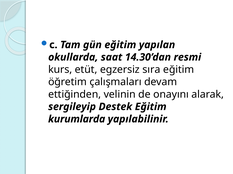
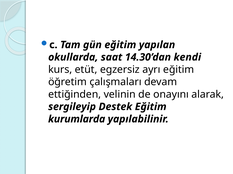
resmi: resmi -> kendi
sıra: sıra -> ayrı
